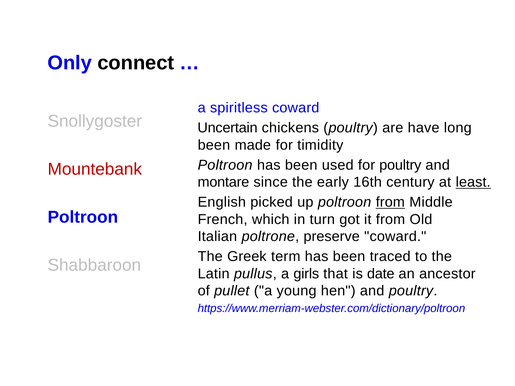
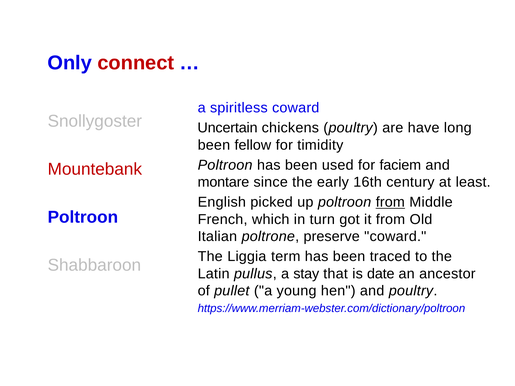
connect colour: black -> red
made: made -> fellow
for poultry: poultry -> faciem
least underline: present -> none
Greek: Greek -> Liggia
girls: girls -> stay
